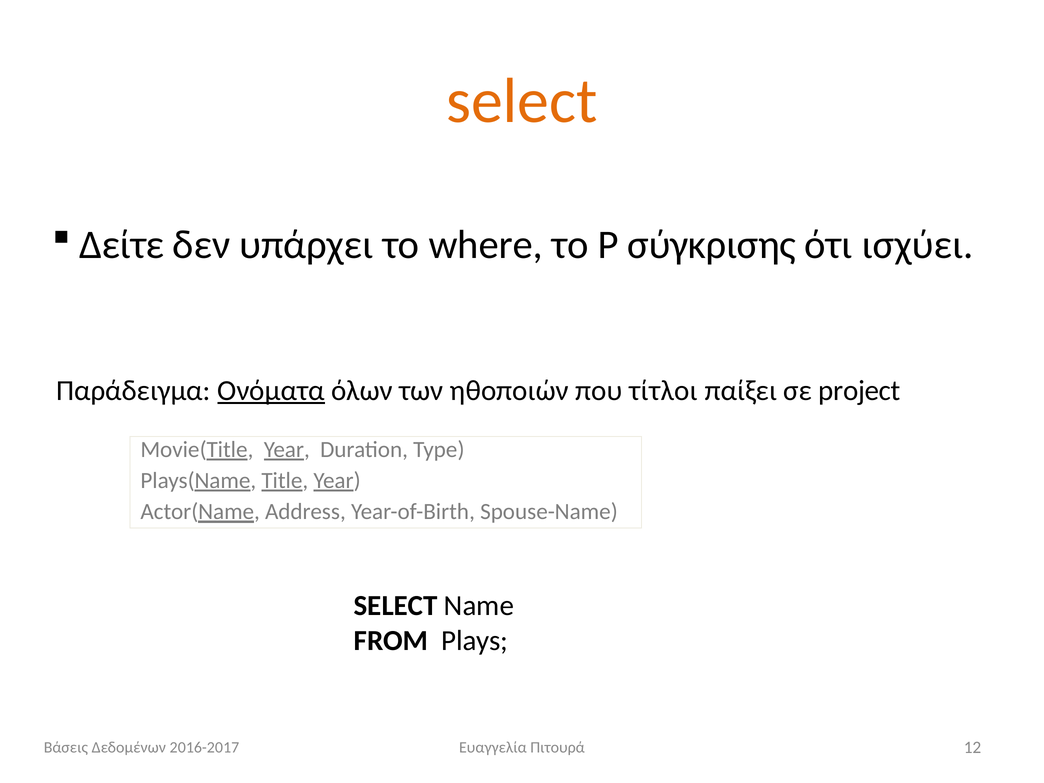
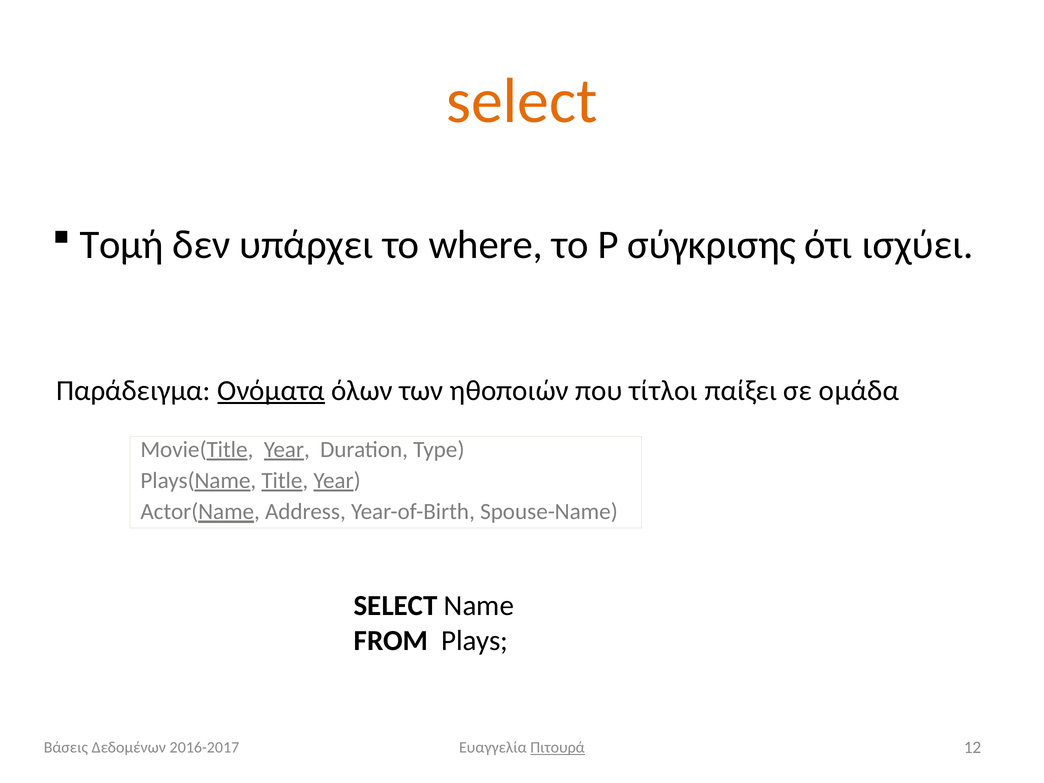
Δείτε: Δείτε -> Τομή
project: project -> ομάδα
Πιτουρά underline: none -> present
